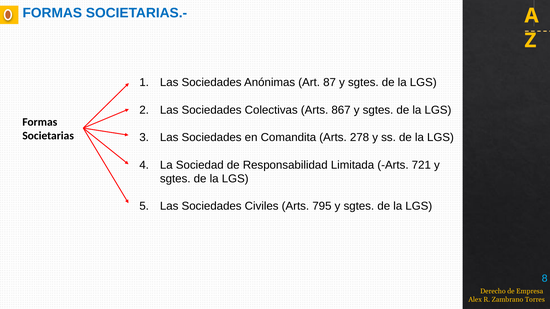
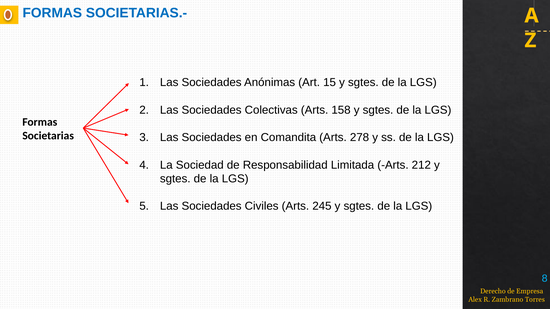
87: 87 -> 15
867: 867 -> 158
721: 721 -> 212
795: 795 -> 245
